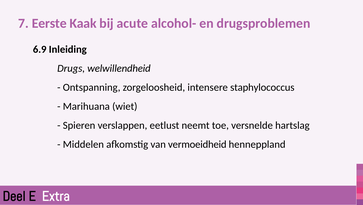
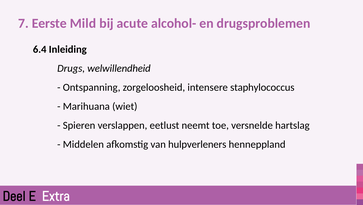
Kaak: Kaak -> Mild
6.9: 6.9 -> 6.4
vermoeidheid: vermoeidheid -> hulpverleners
